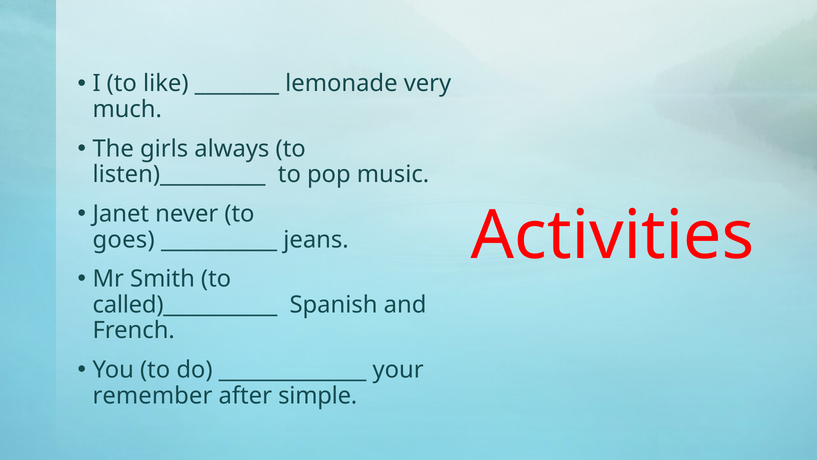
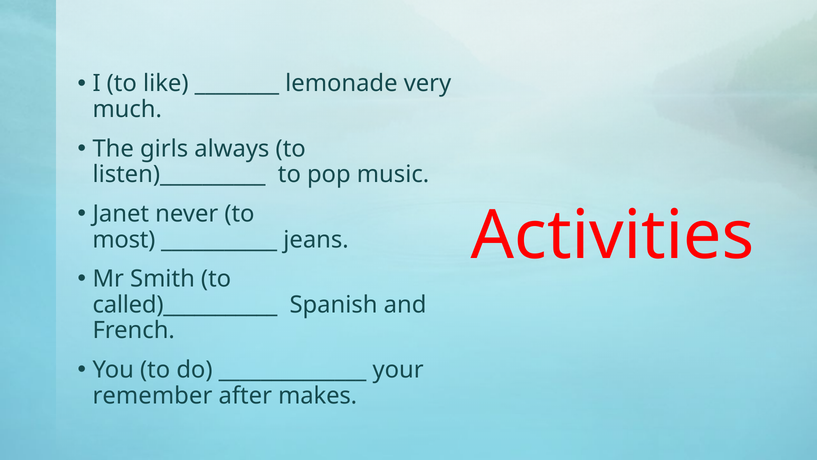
goes: goes -> most
simple: simple -> makes
